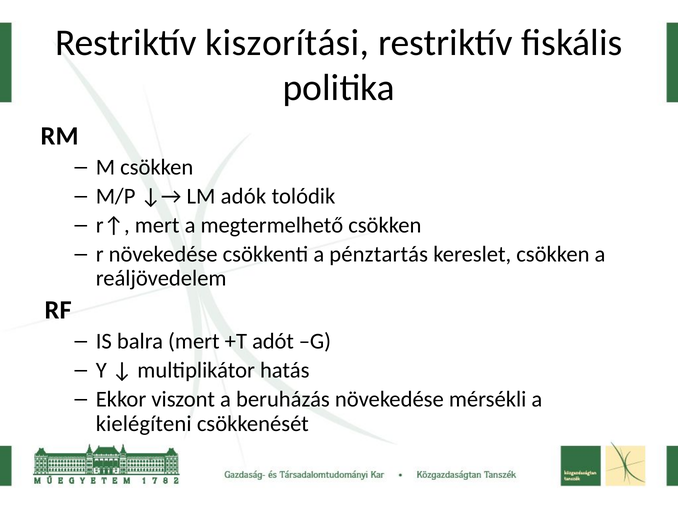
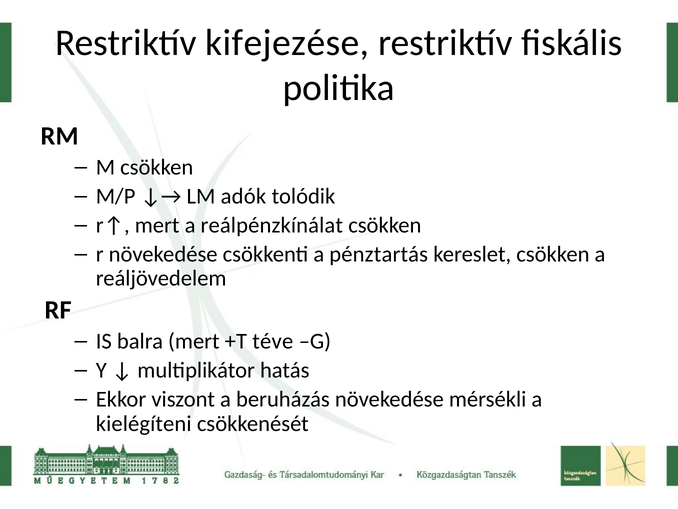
kiszorítási: kiszorítási -> kifejezése
megtermelhető: megtermelhető -> reálpénzkínálat
adót: adót -> téve
